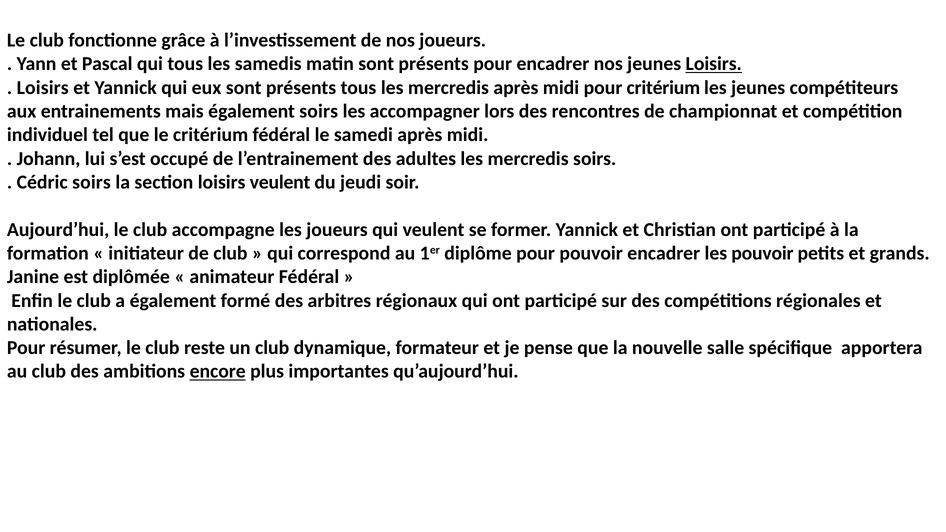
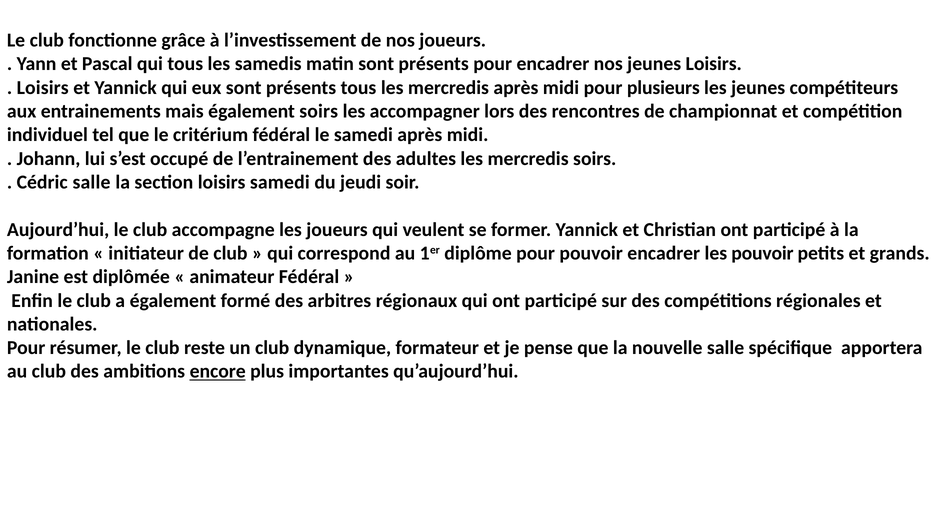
Loisirs at (714, 64) underline: present -> none
pour critérium: critérium -> plusieurs
Cédric soirs: soirs -> salle
loisirs veulent: veulent -> samedi
